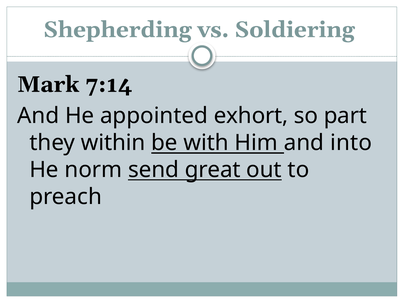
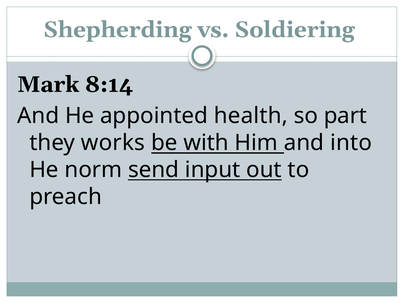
7:14: 7:14 -> 8:14
exhort: exhort -> health
within: within -> works
great: great -> input
